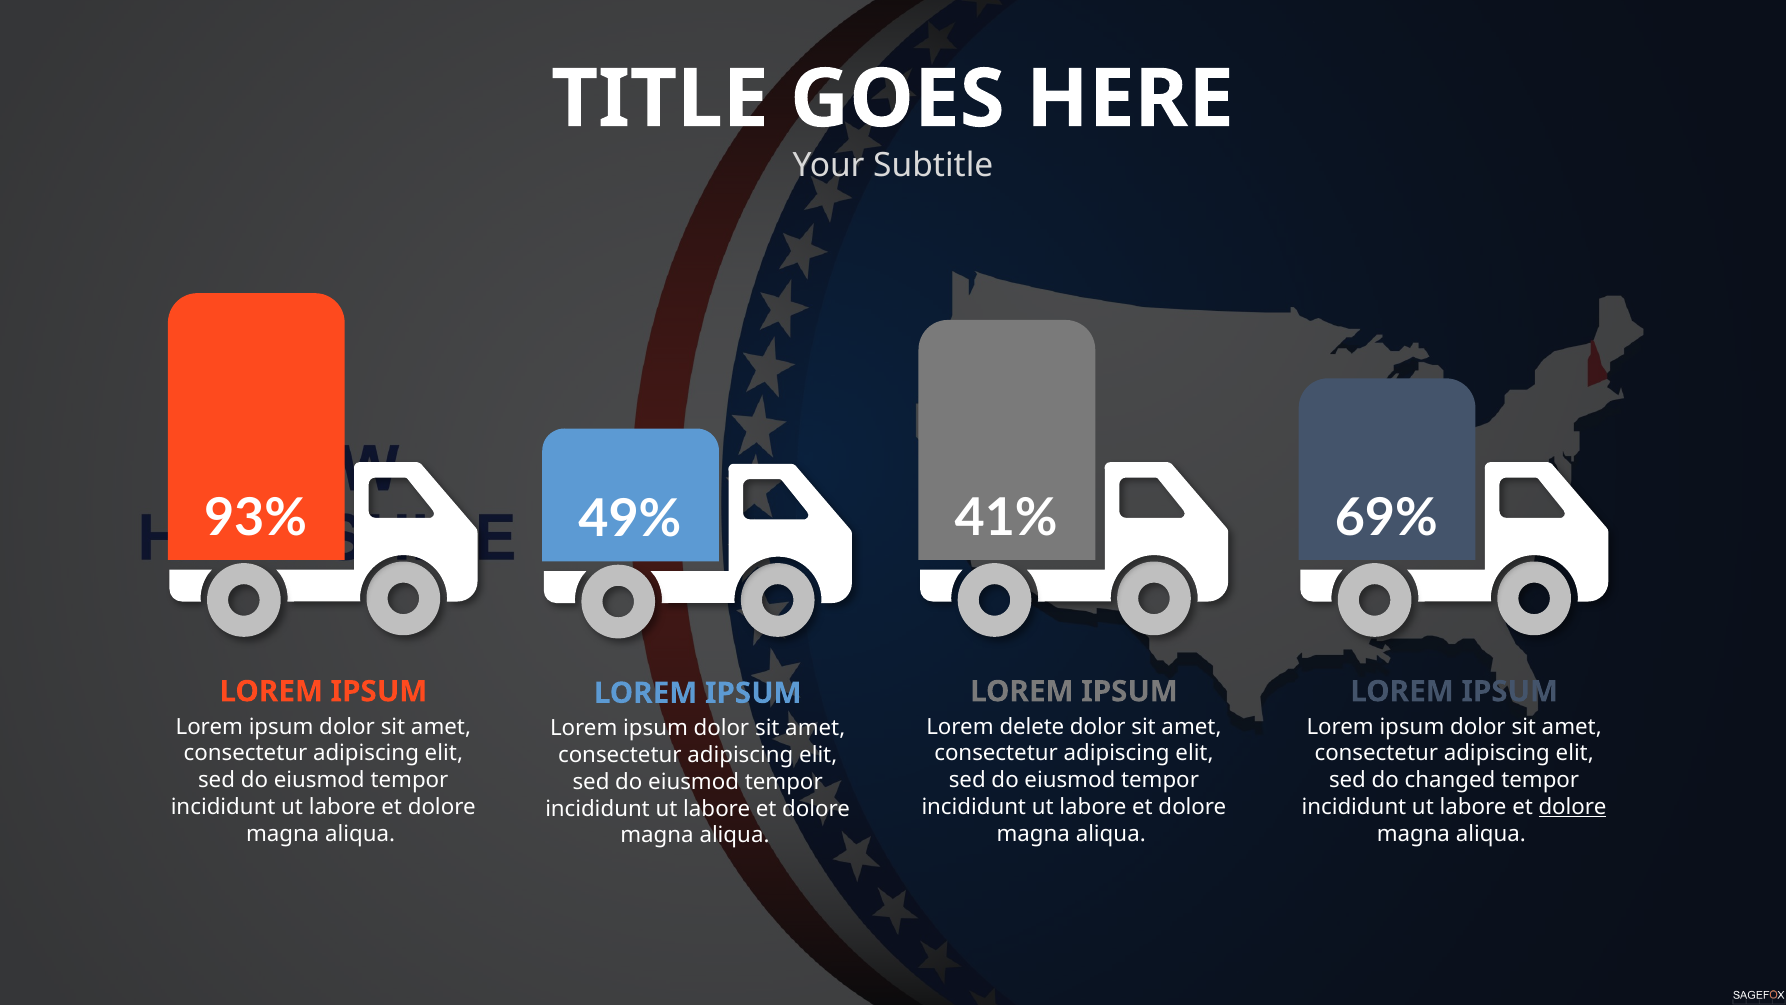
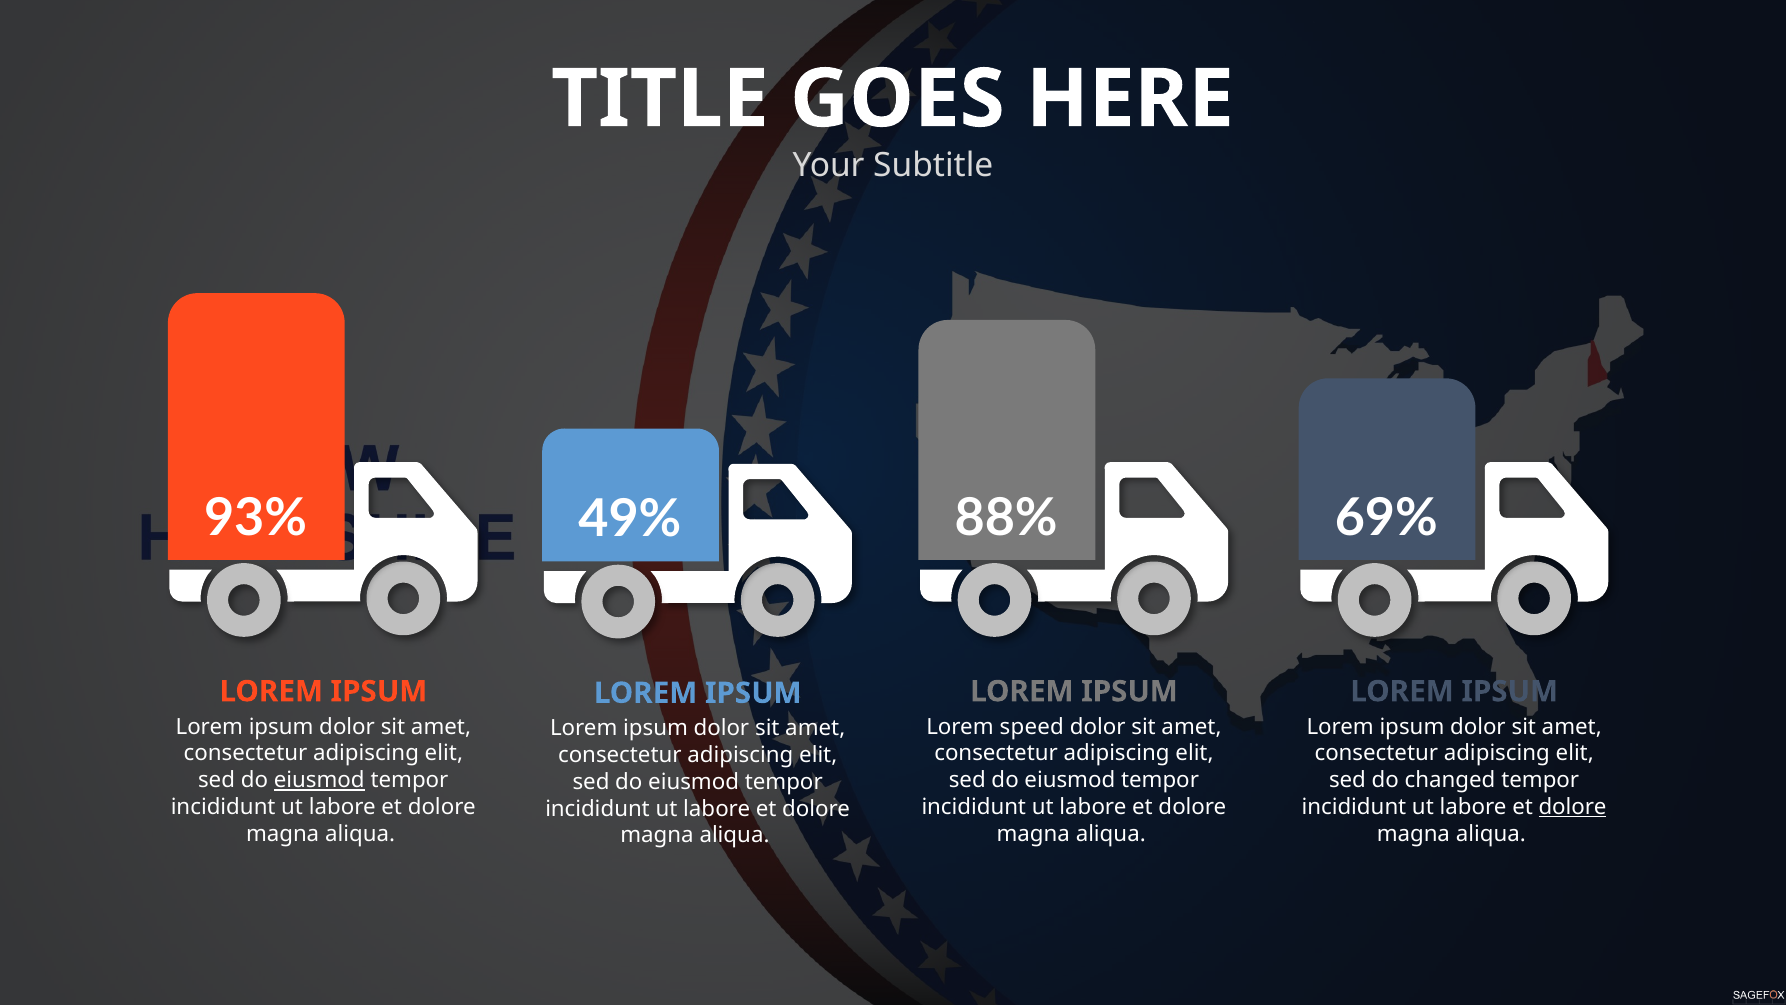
41%: 41% -> 88%
delete: delete -> speed
eiusmod at (319, 780) underline: none -> present
